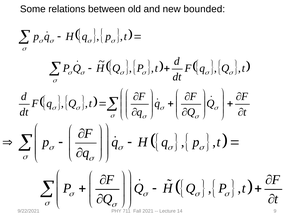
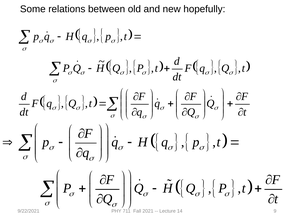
bounded: bounded -> hopefully
